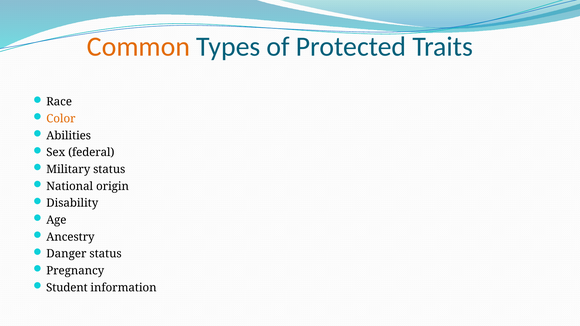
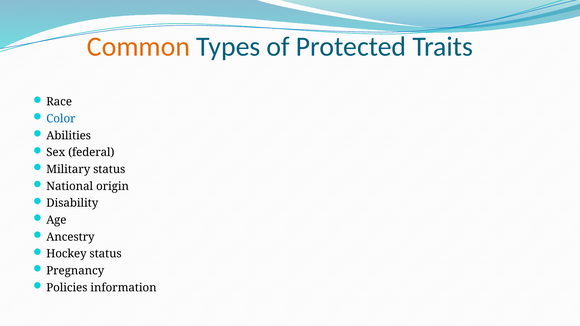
Color colour: orange -> blue
Danger: Danger -> Hockey
Student: Student -> Policies
